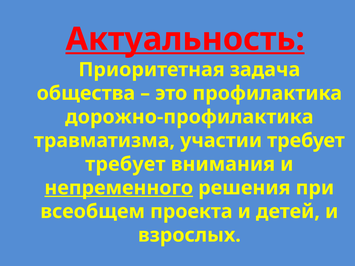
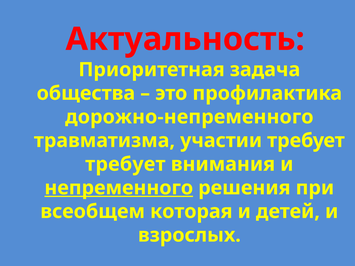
Актуальность underline: present -> none
дорожно-профилактика: дорожно-профилактика -> дорожно-непременного
проекта: проекта -> которая
